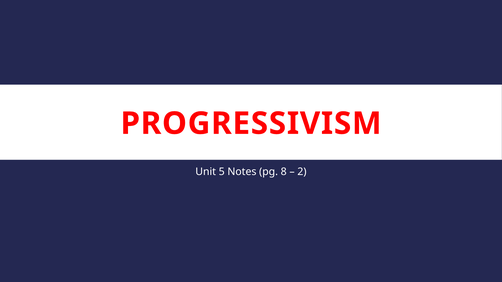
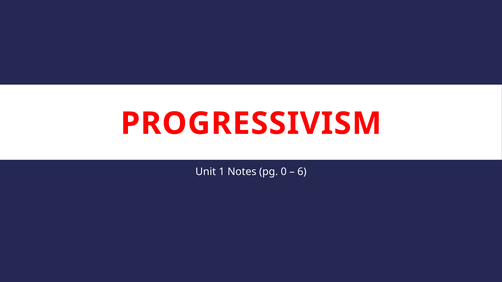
5: 5 -> 1
8: 8 -> 0
2: 2 -> 6
